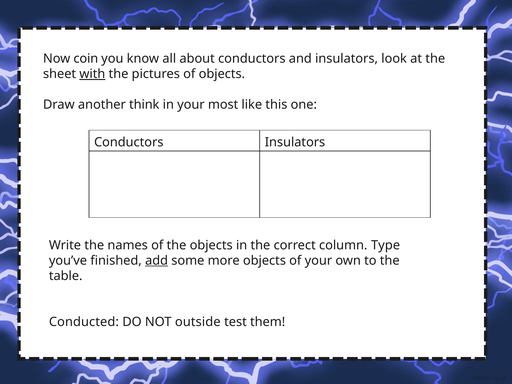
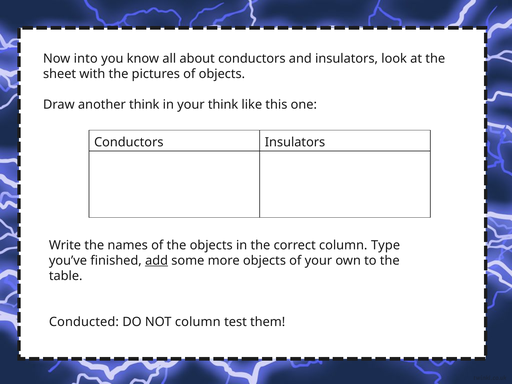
coin: coin -> into
with underline: present -> none
your most: most -> think
NOT outside: outside -> column
